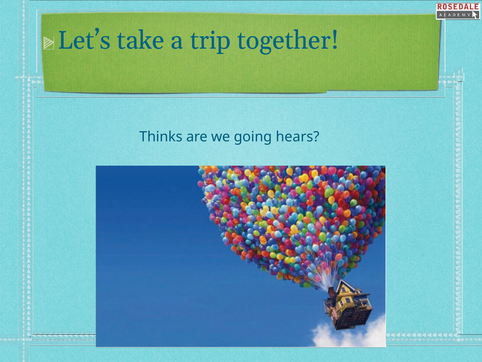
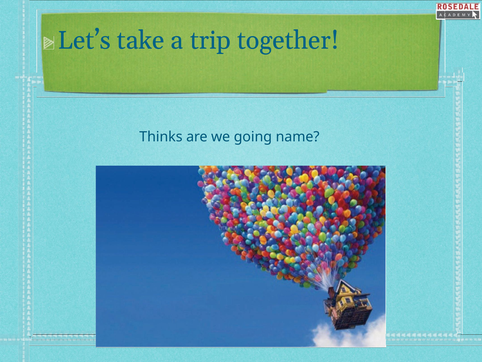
hears: hears -> name
